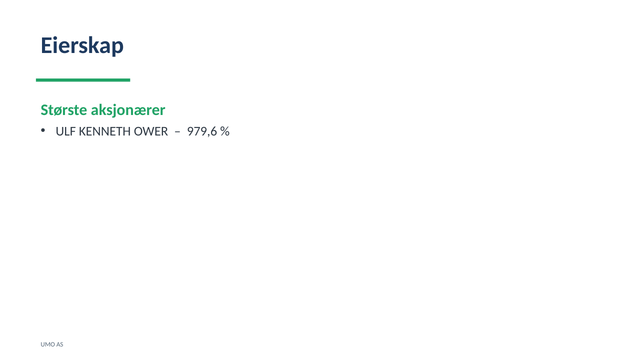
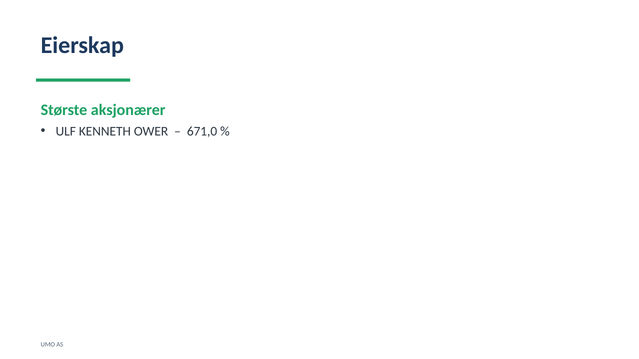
979,6: 979,6 -> 671,0
